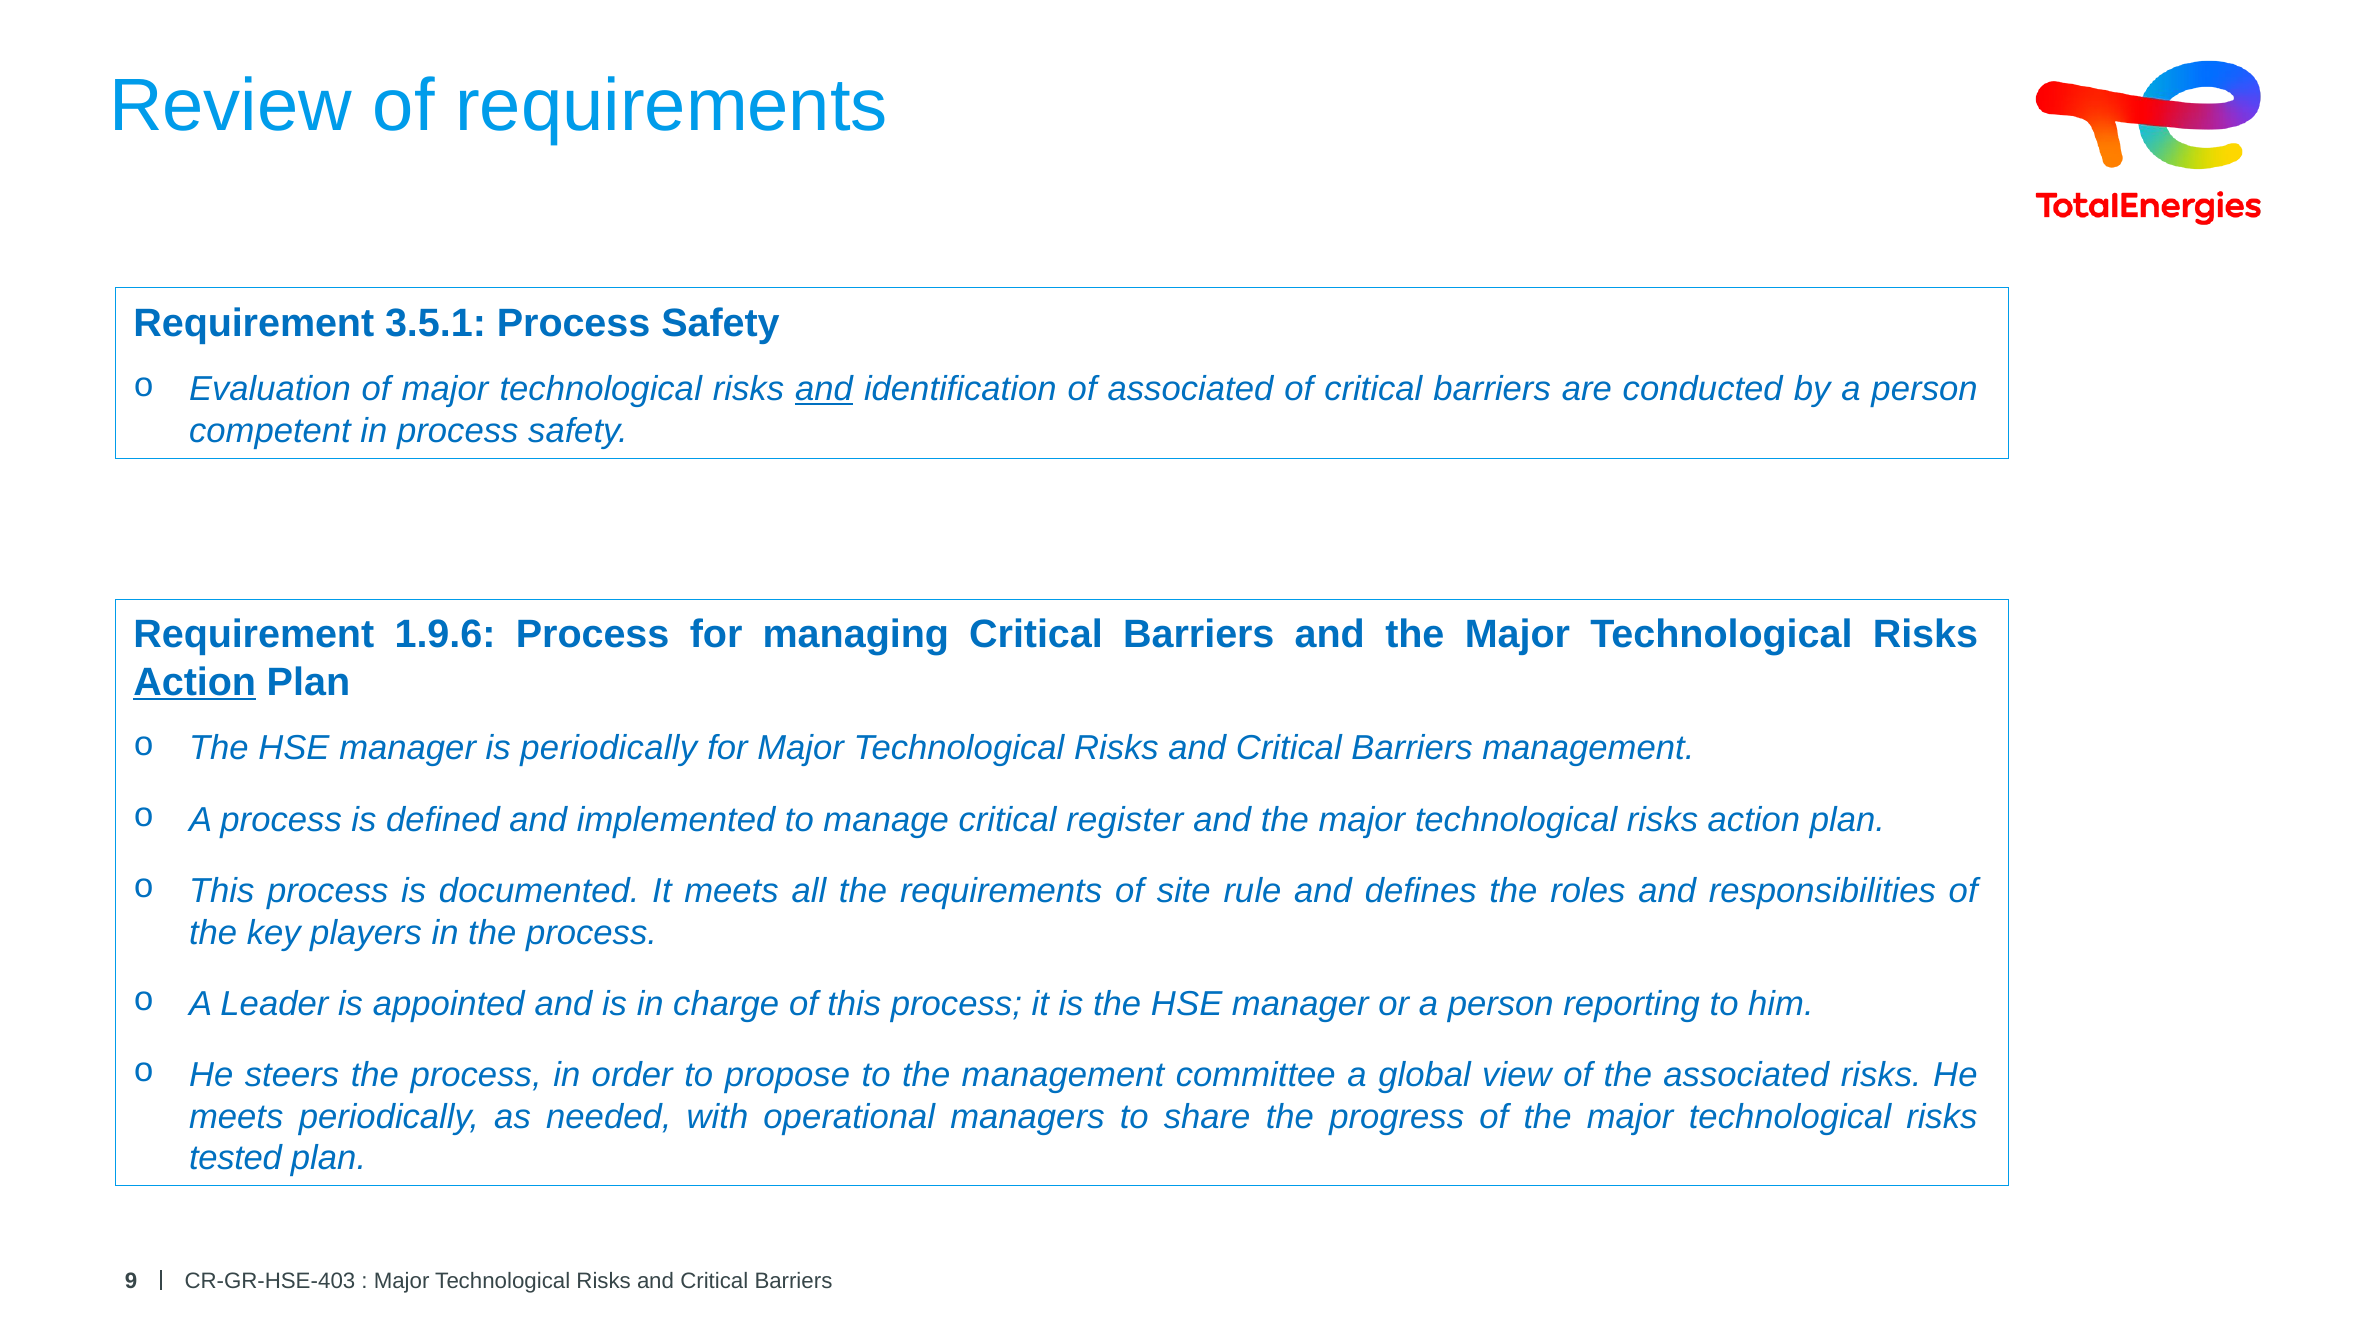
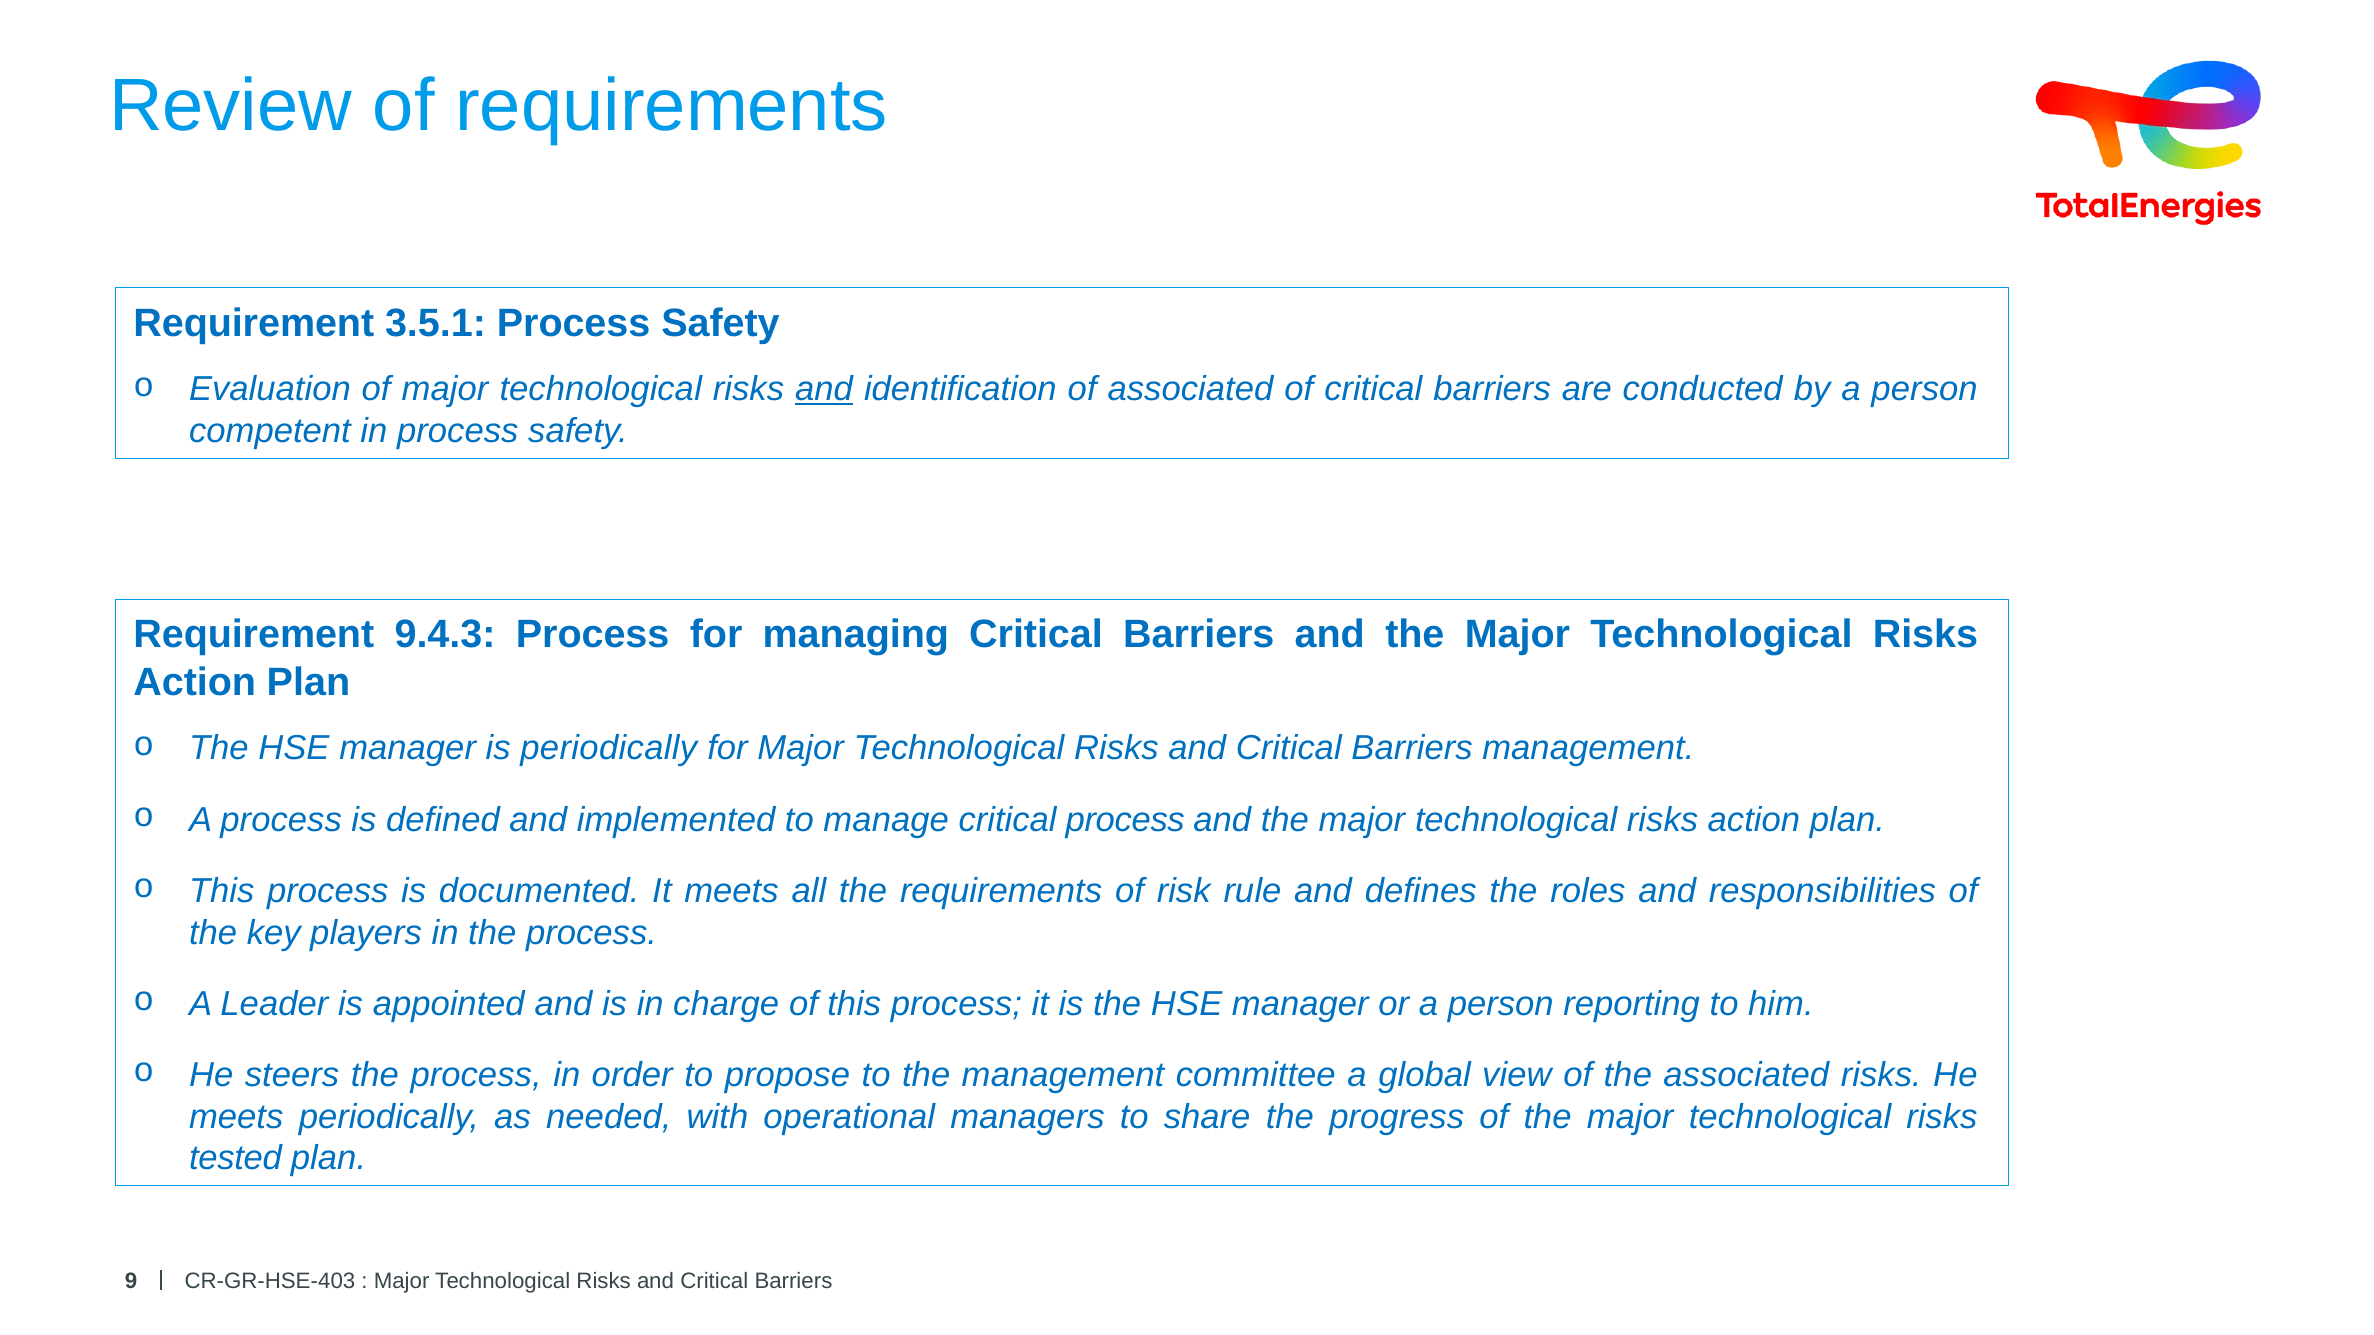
1.9.6: 1.9.6 -> 9.4.3
Action at (195, 682) underline: present -> none
critical register: register -> process
site: site -> risk
